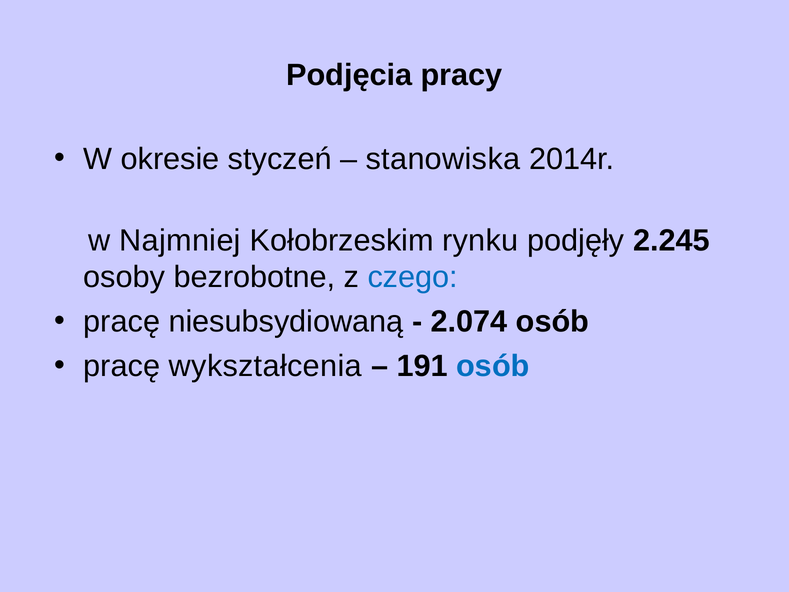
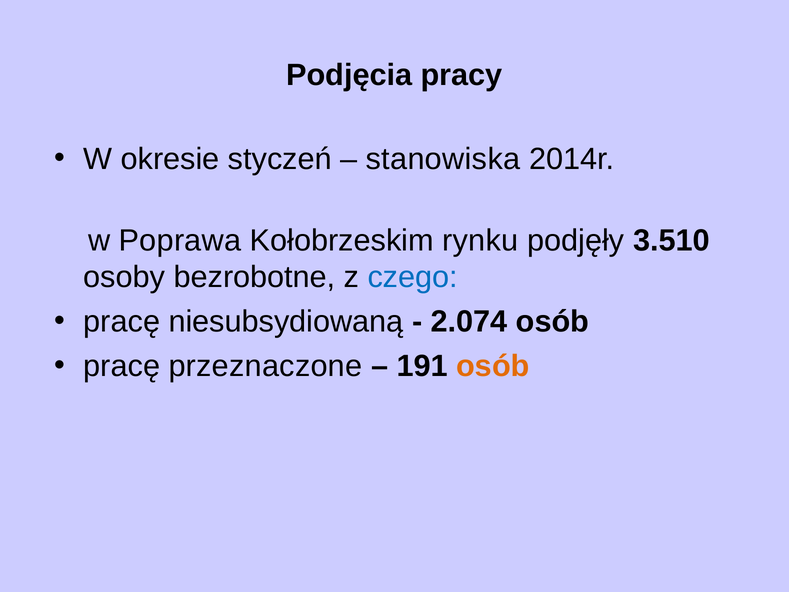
Najmniej: Najmniej -> Poprawa
2.245: 2.245 -> 3.510
wykształcenia: wykształcenia -> przeznaczone
osób at (493, 366) colour: blue -> orange
